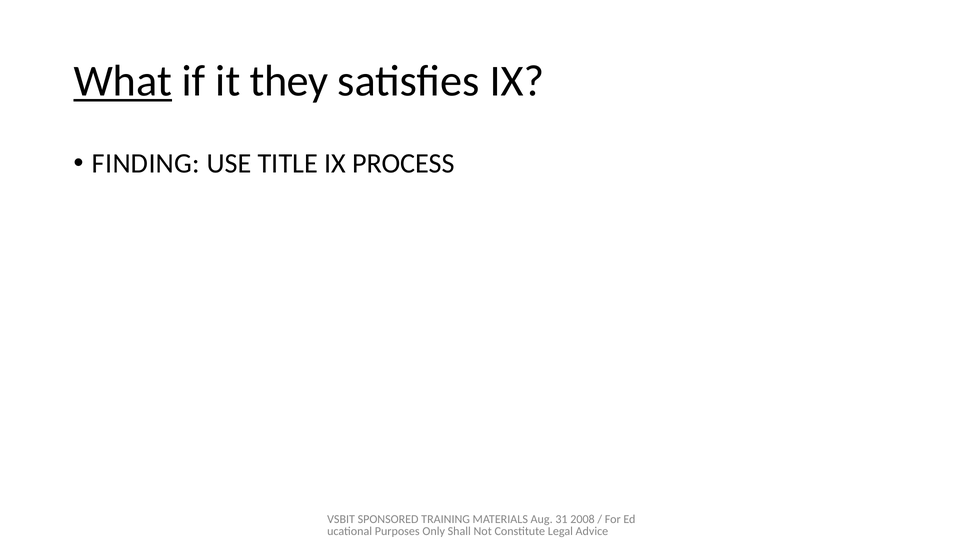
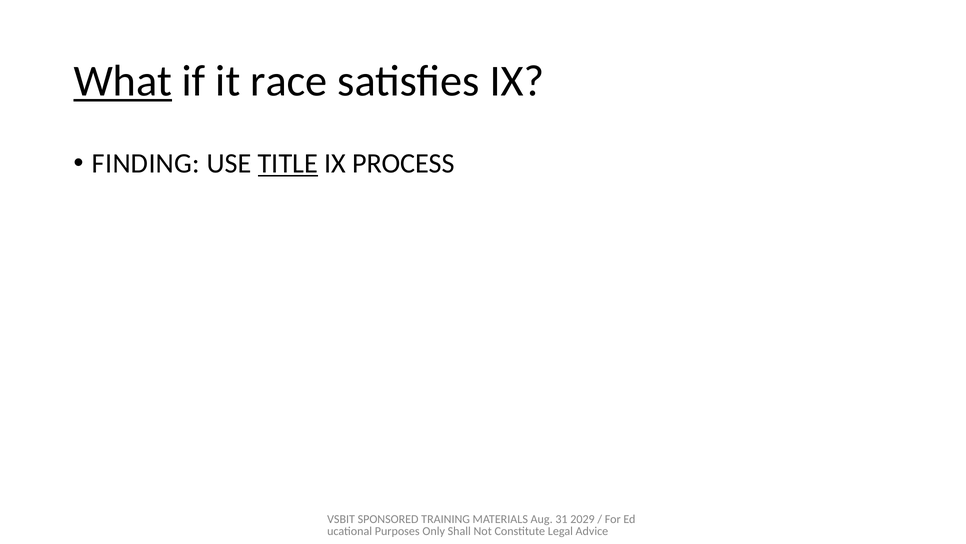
they: they -> race
TITLE underline: none -> present
2008: 2008 -> 2029
